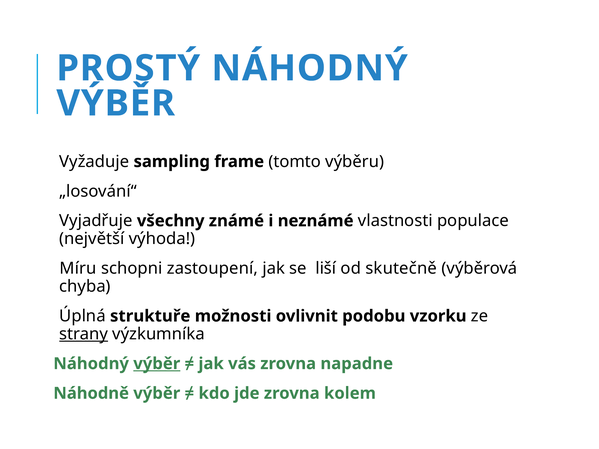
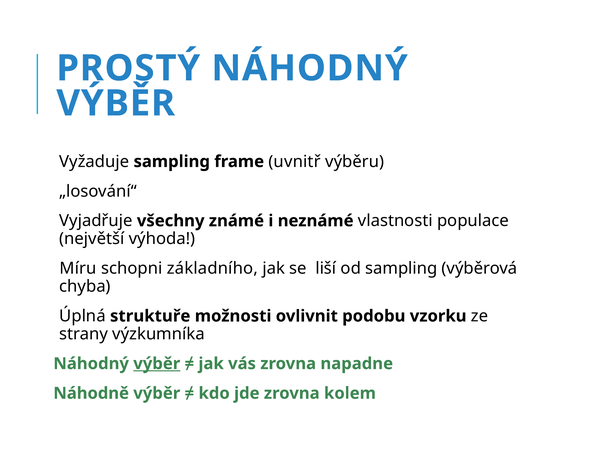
tomto: tomto -> uvnitř
zastoupení: zastoupení -> základního
od skutečně: skutečně -> sampling
strany underline: present -> none
